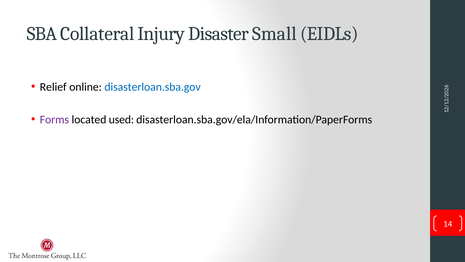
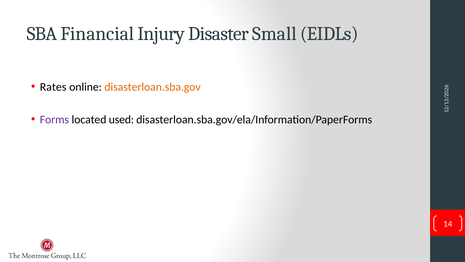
Collateral: Collateral -> Financial
Relief: Relief -> Rates
disasterloan.sba.gov colour: blue -> orange
